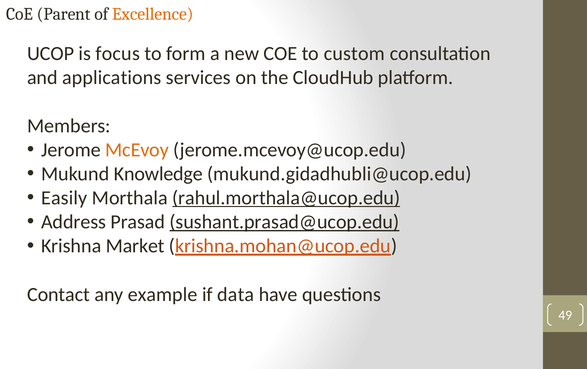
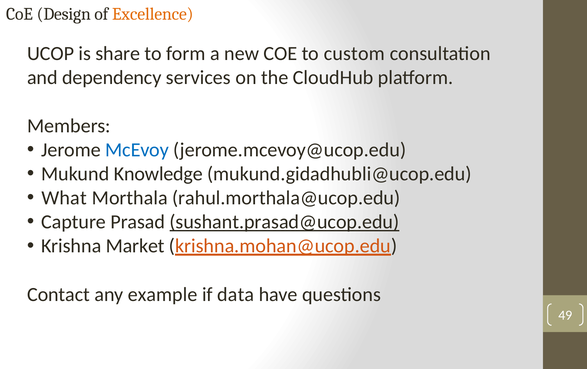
Parent: Parent -> Design
focus: focus -> share
applications: applications -> dependency
McEvoy colour: orange -> blue
Easily: Easily -> What
rahul.morthala@ucop.edu underline: present -> none
Address: Address -> Capture
